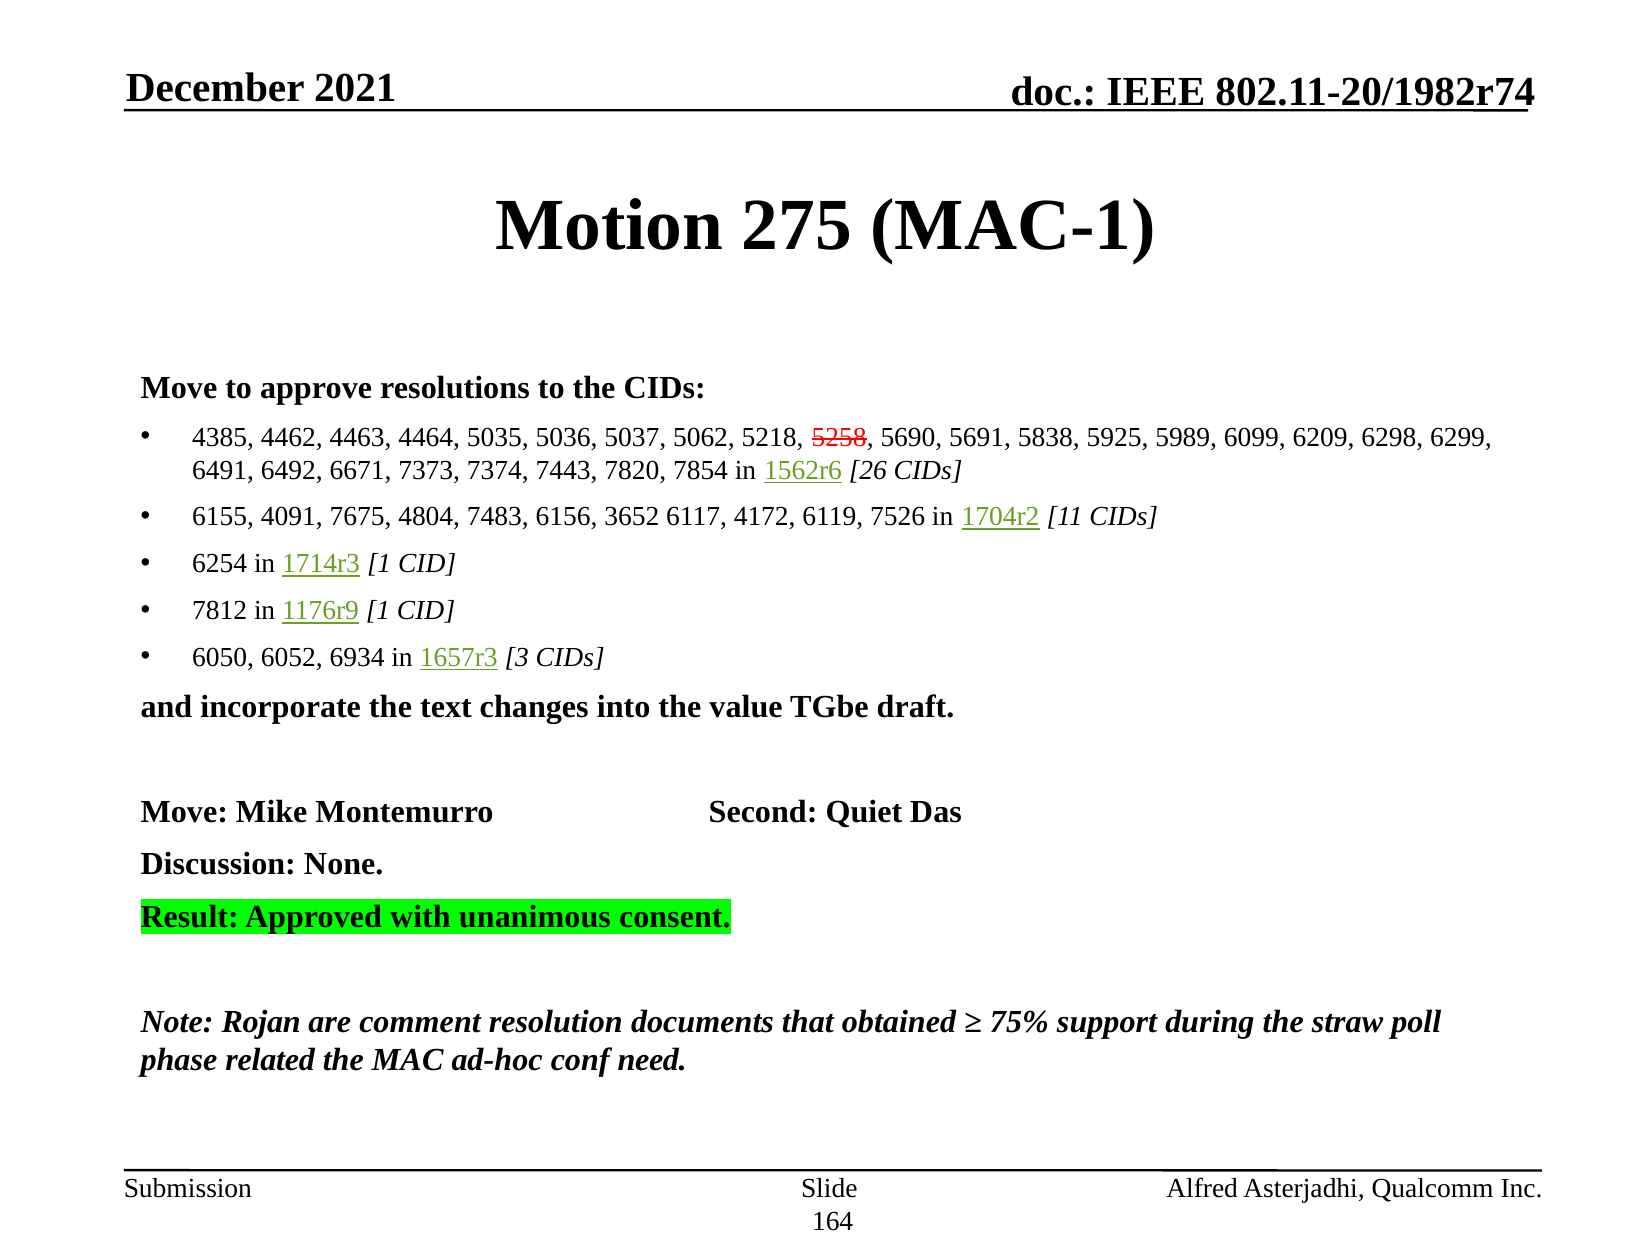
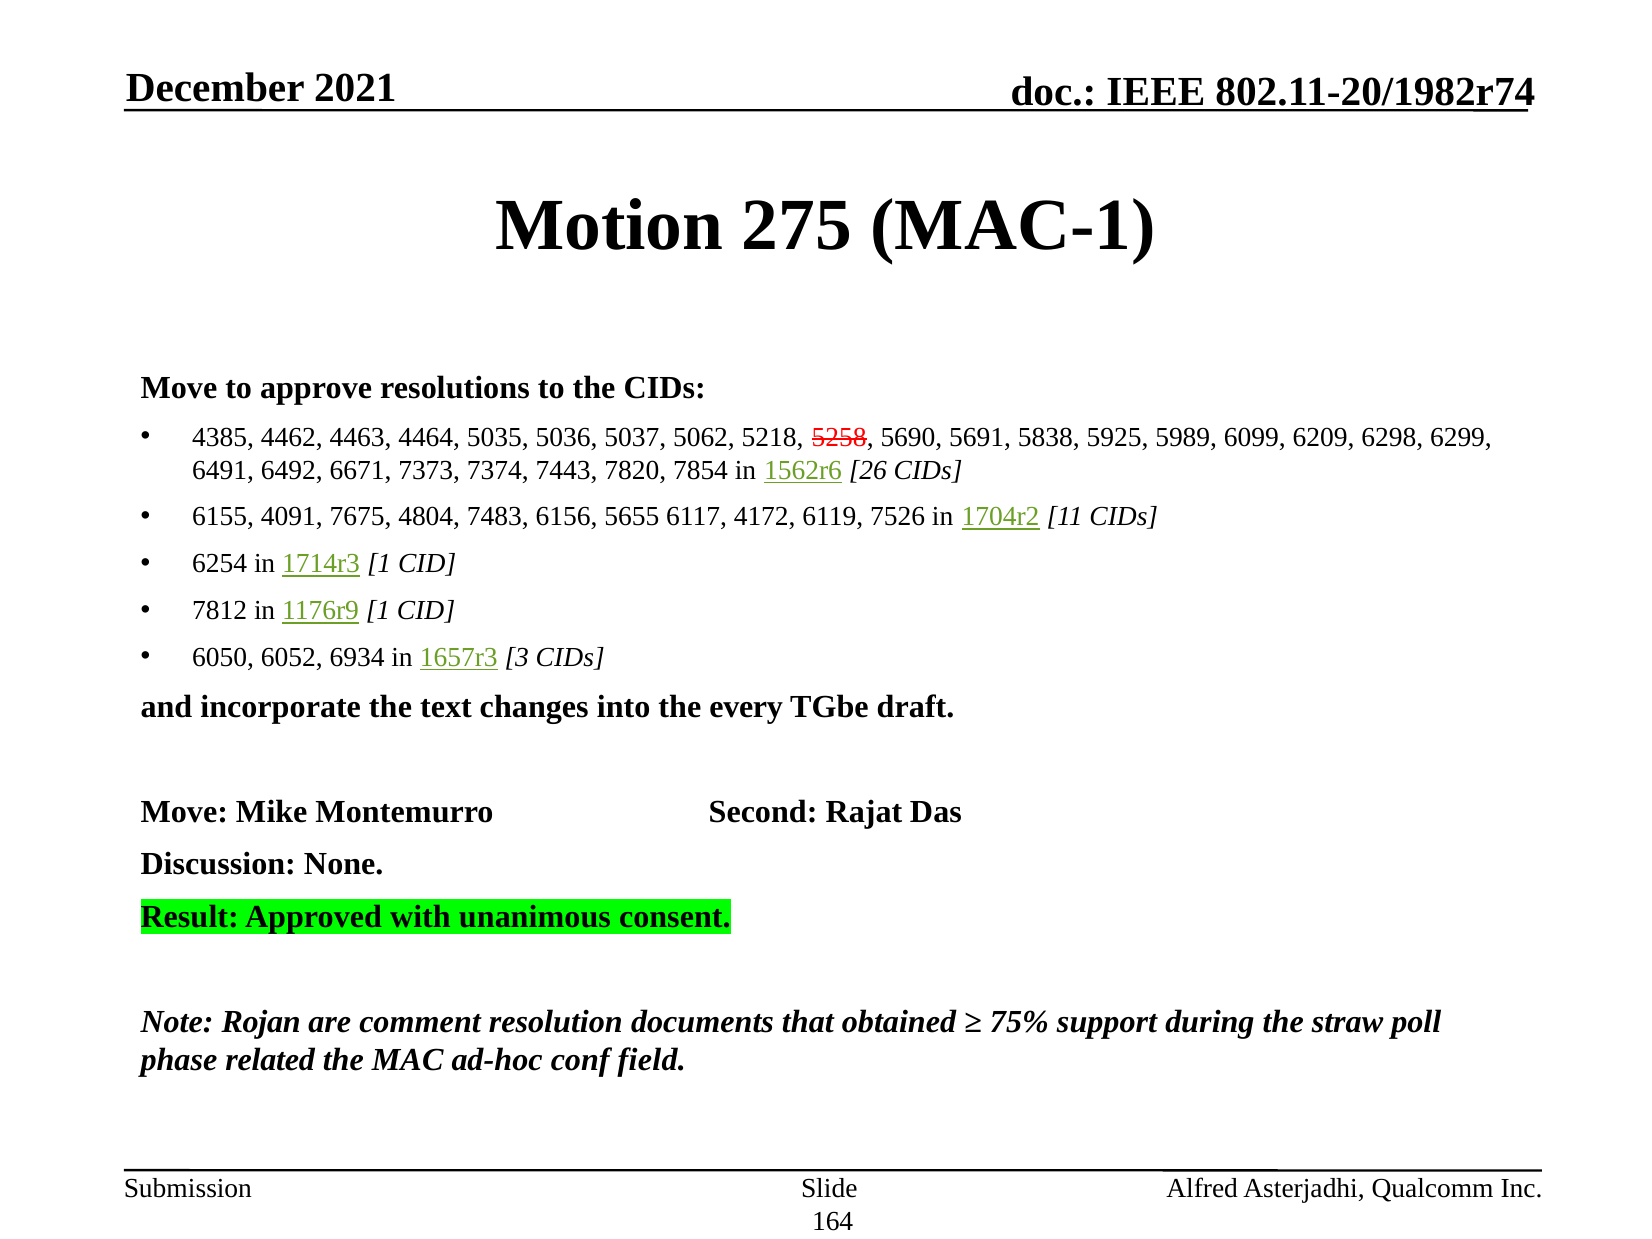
3652: 3652 -> 5655
value: value -> every
Quiet: Quiet -> Rajat
need: need -> field
